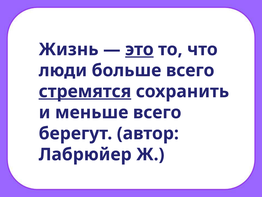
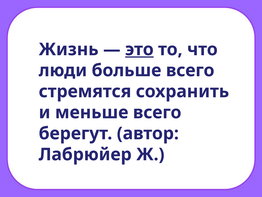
стремятся underline: present -> none
